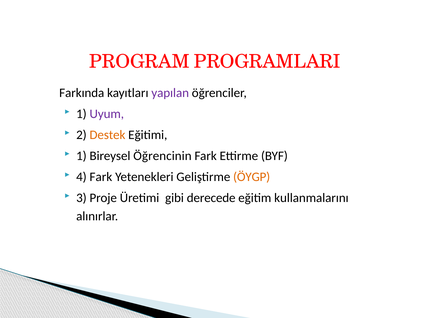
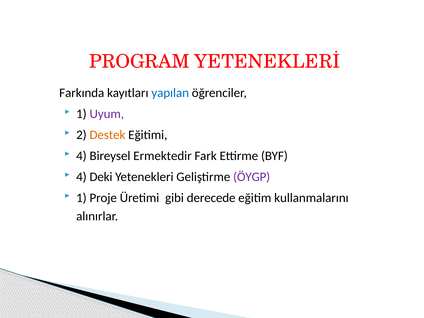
PROGRAMLARI: PROGRAMLARI -> YETENEKLERİ
yapılan colour: purple -> blue
1 at (81, 156): 1 -> 4
Öğrencinin: Öğrencinin -> Ermektedir
4 Fark: Fark -> Deki
ÖYGP colour: orange -> purple
3 at (81, 198): 3 -> 1
